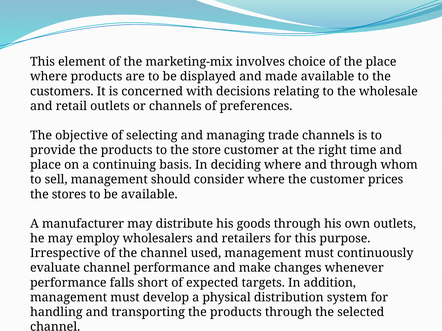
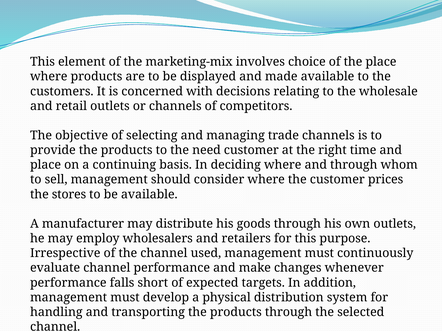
preferences: preferences -> competitors
store: store -> need
